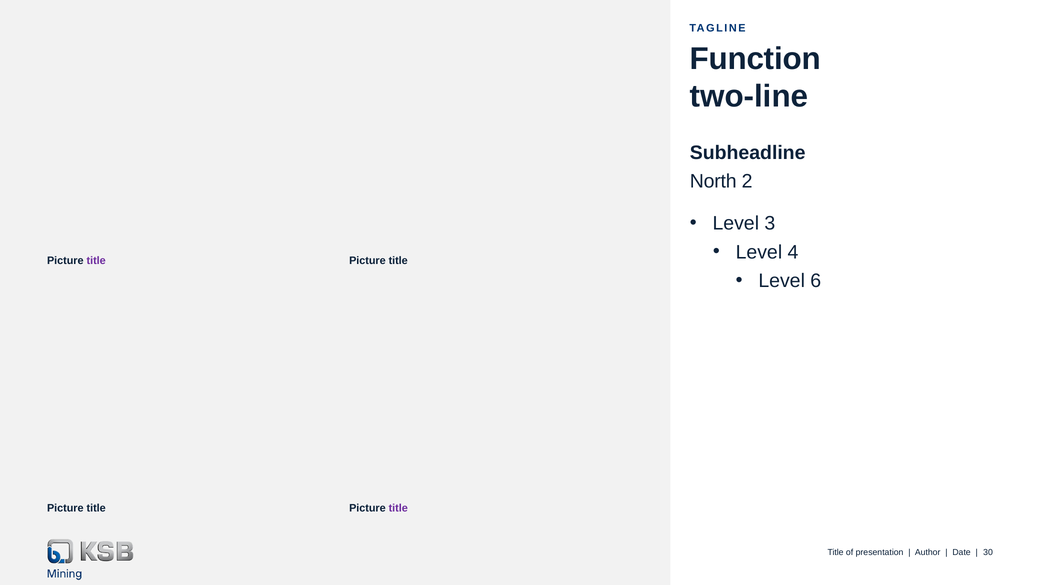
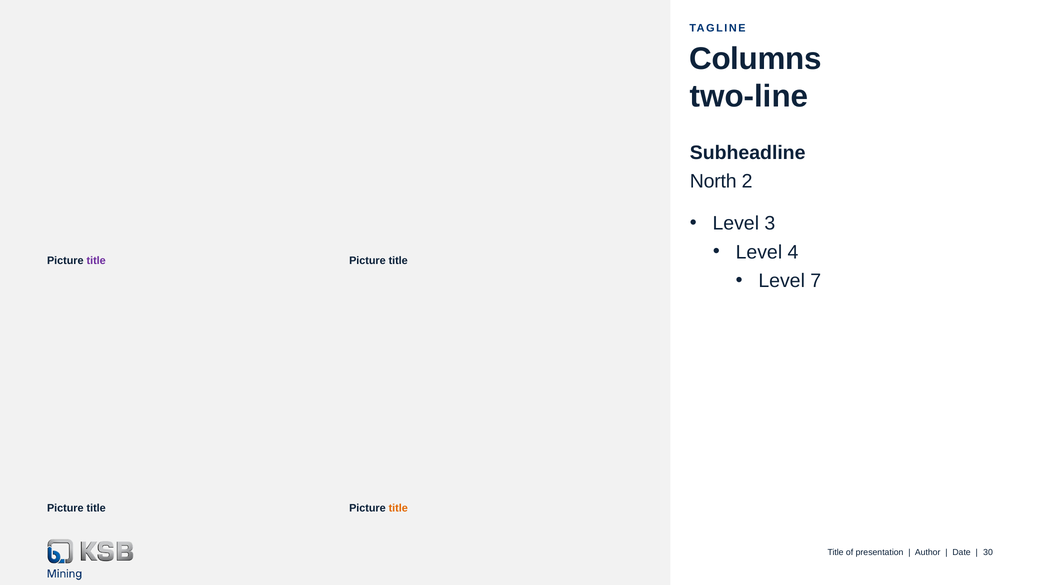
Function: Function -> Columns
6: 6 -> 7
title at (398, 508) colour: purple -> orange
